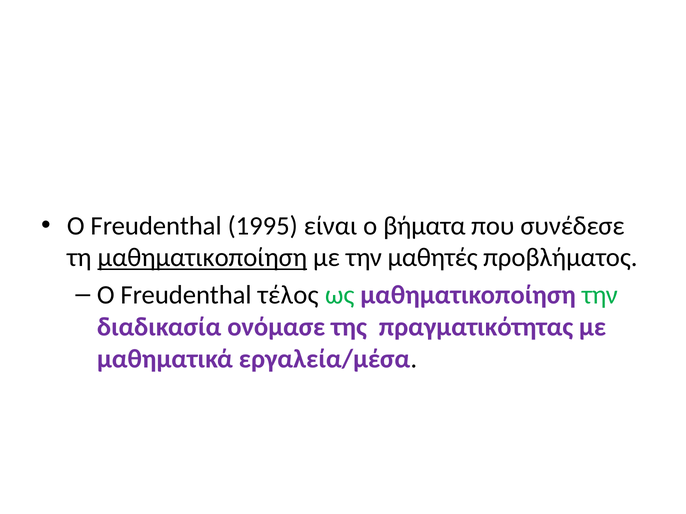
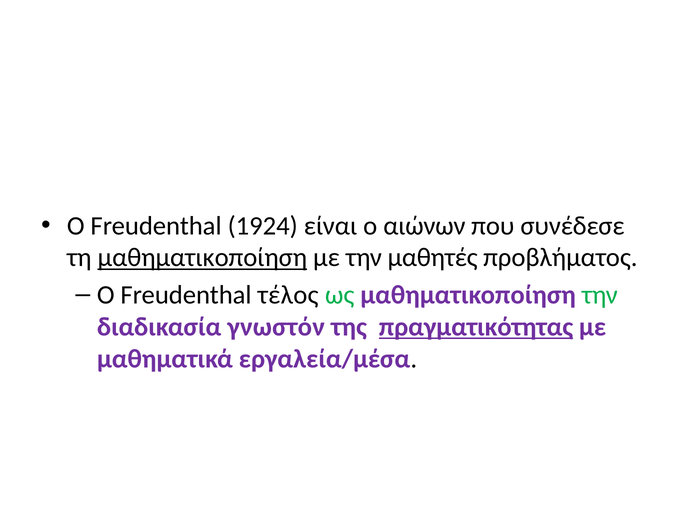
1995: 1995 -> 1924
βήματα: βήματα -> αιώνων
ονόμασε: ονόμασε -> γνωστόν
πραγματικότητας underline: none -> present
